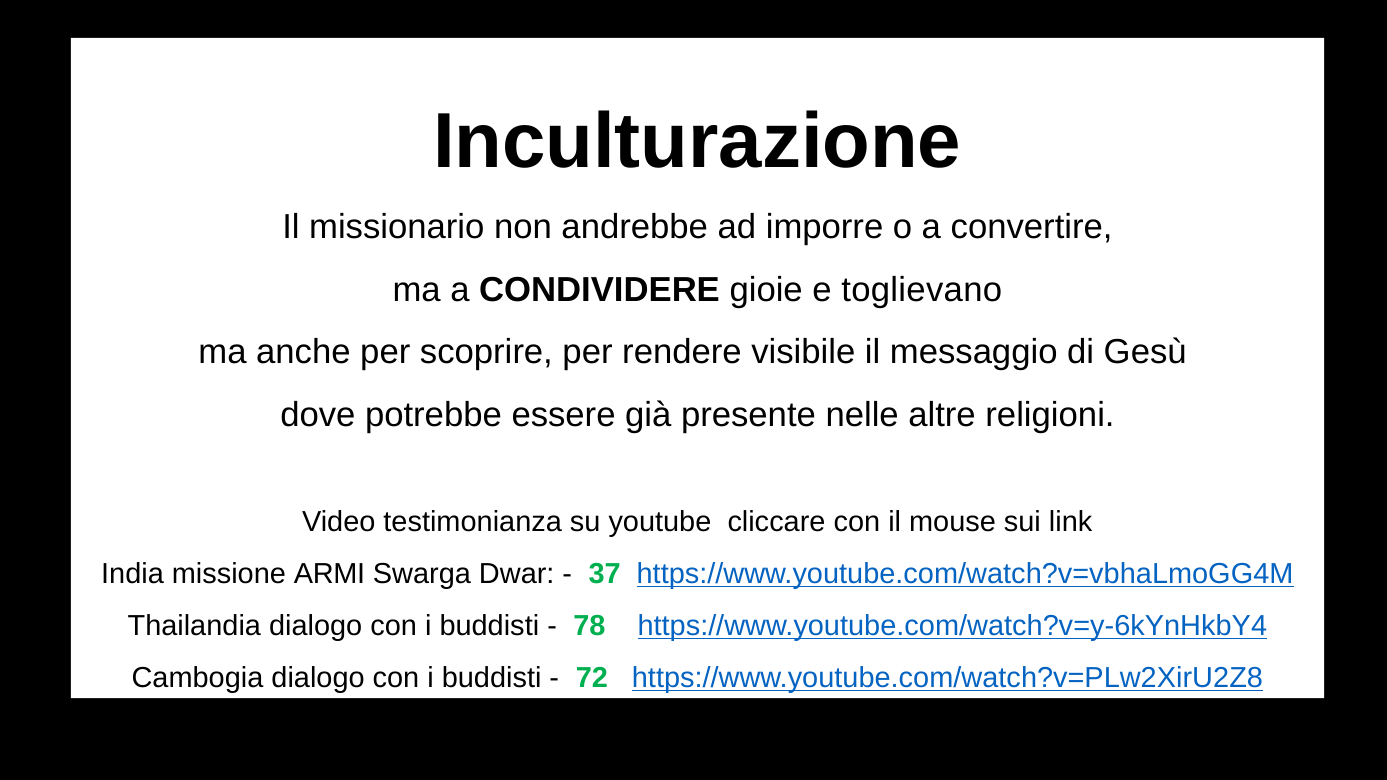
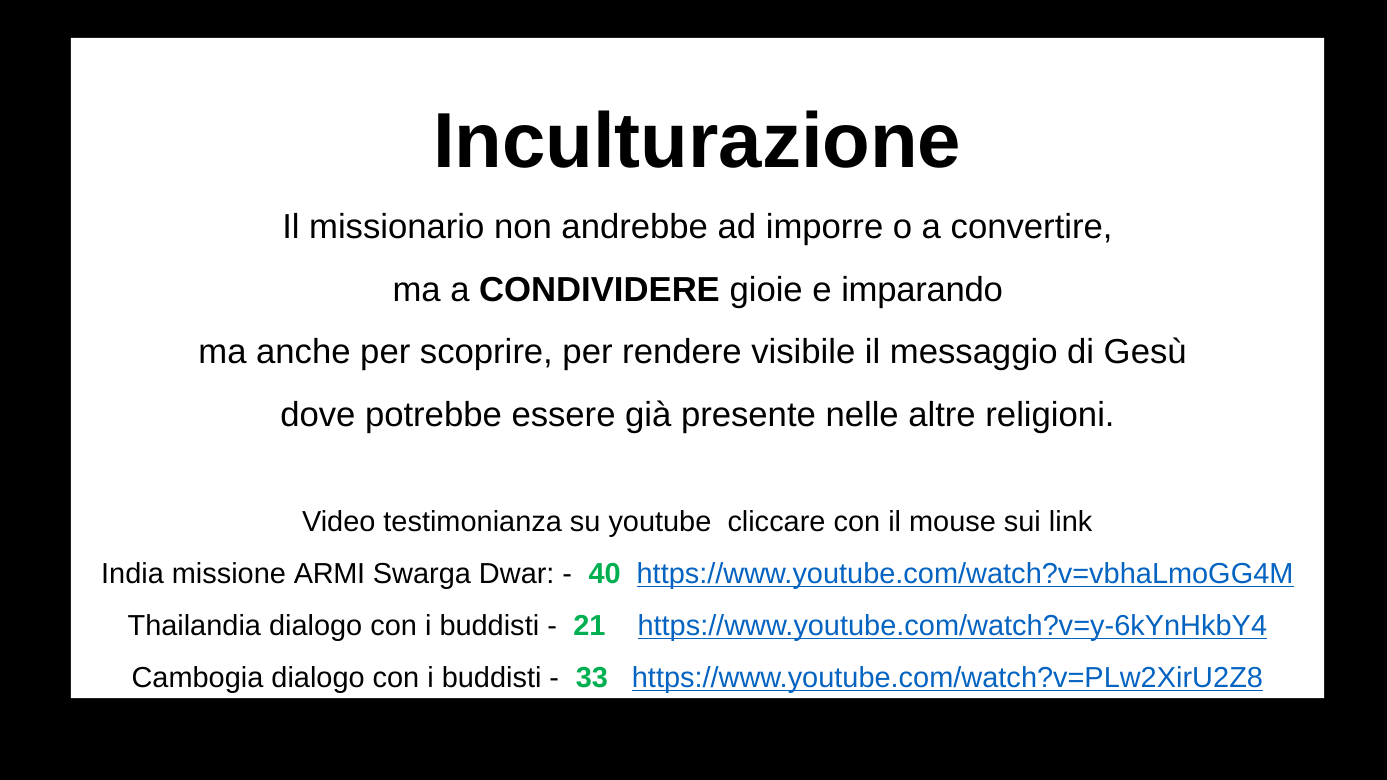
toglievano: toglievano -> imparando
37: 37 -> 40
78: 78 -> 21
72: 72 -> 33
